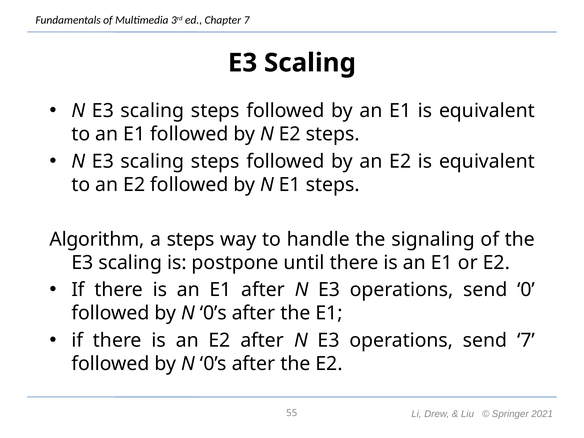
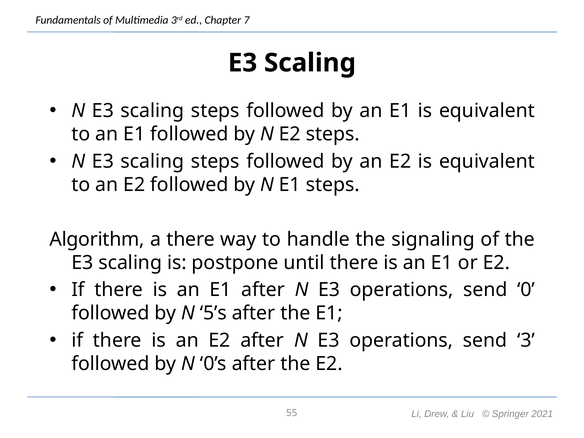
a steps: steps -> there
0’s at (213, 313): 0’s -> 5’s
send 7: 7 -> 3
